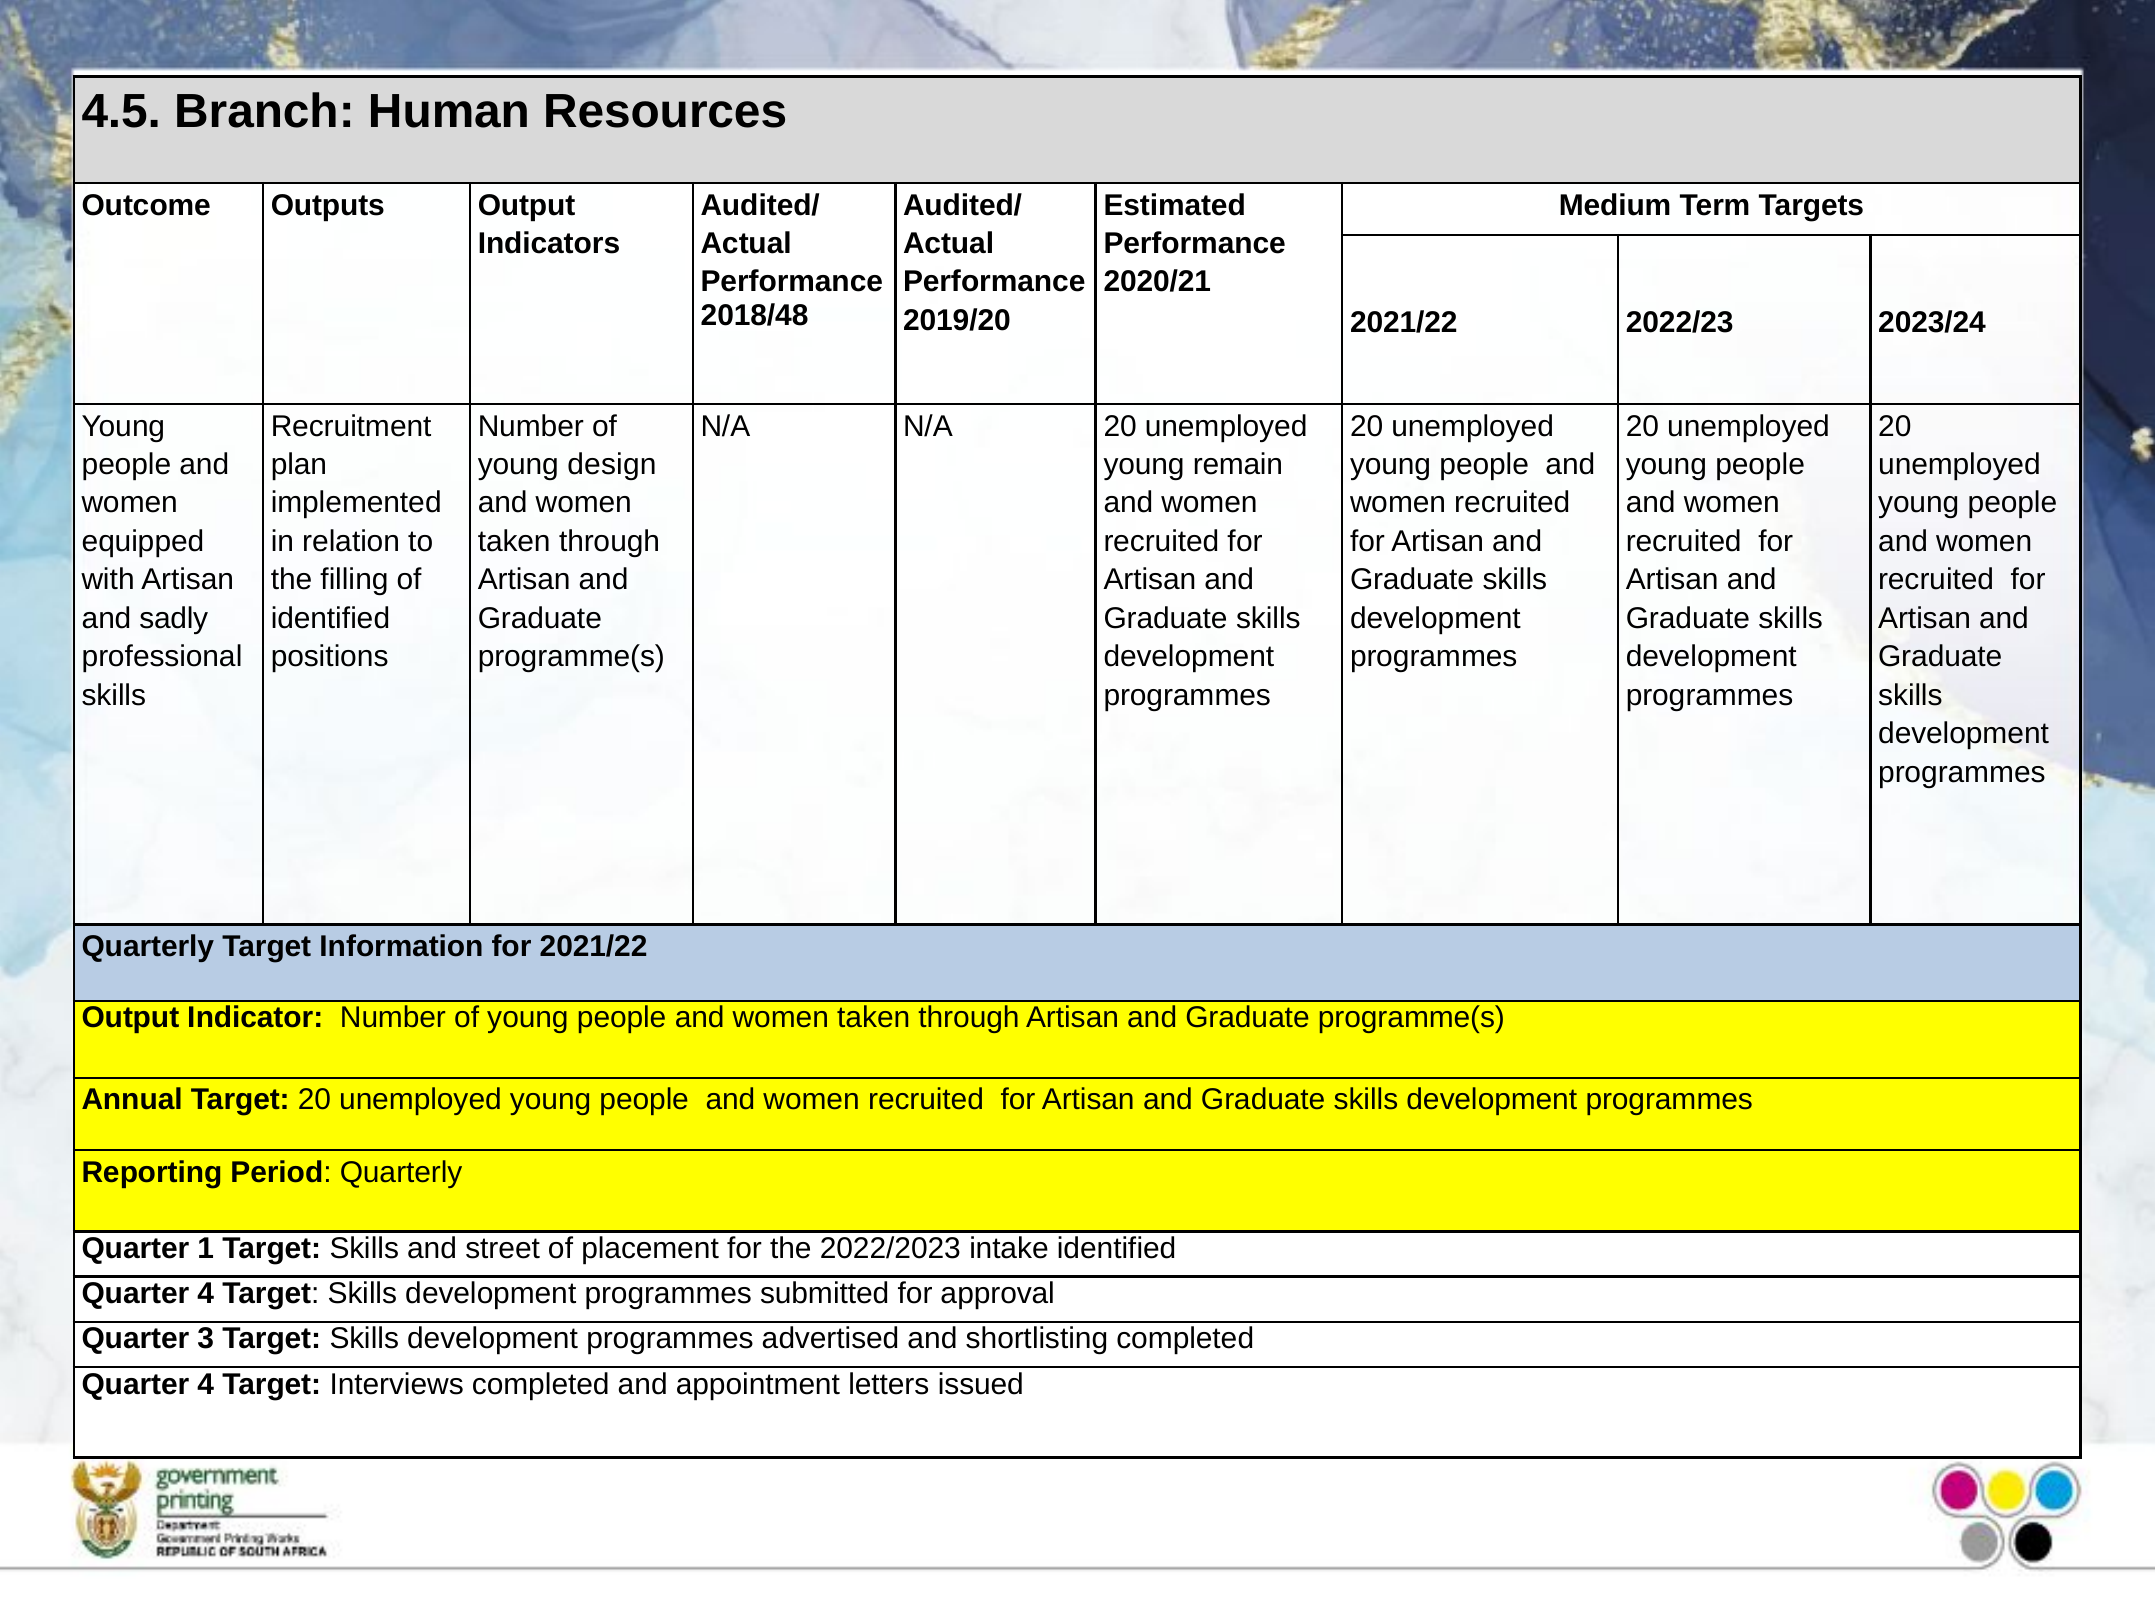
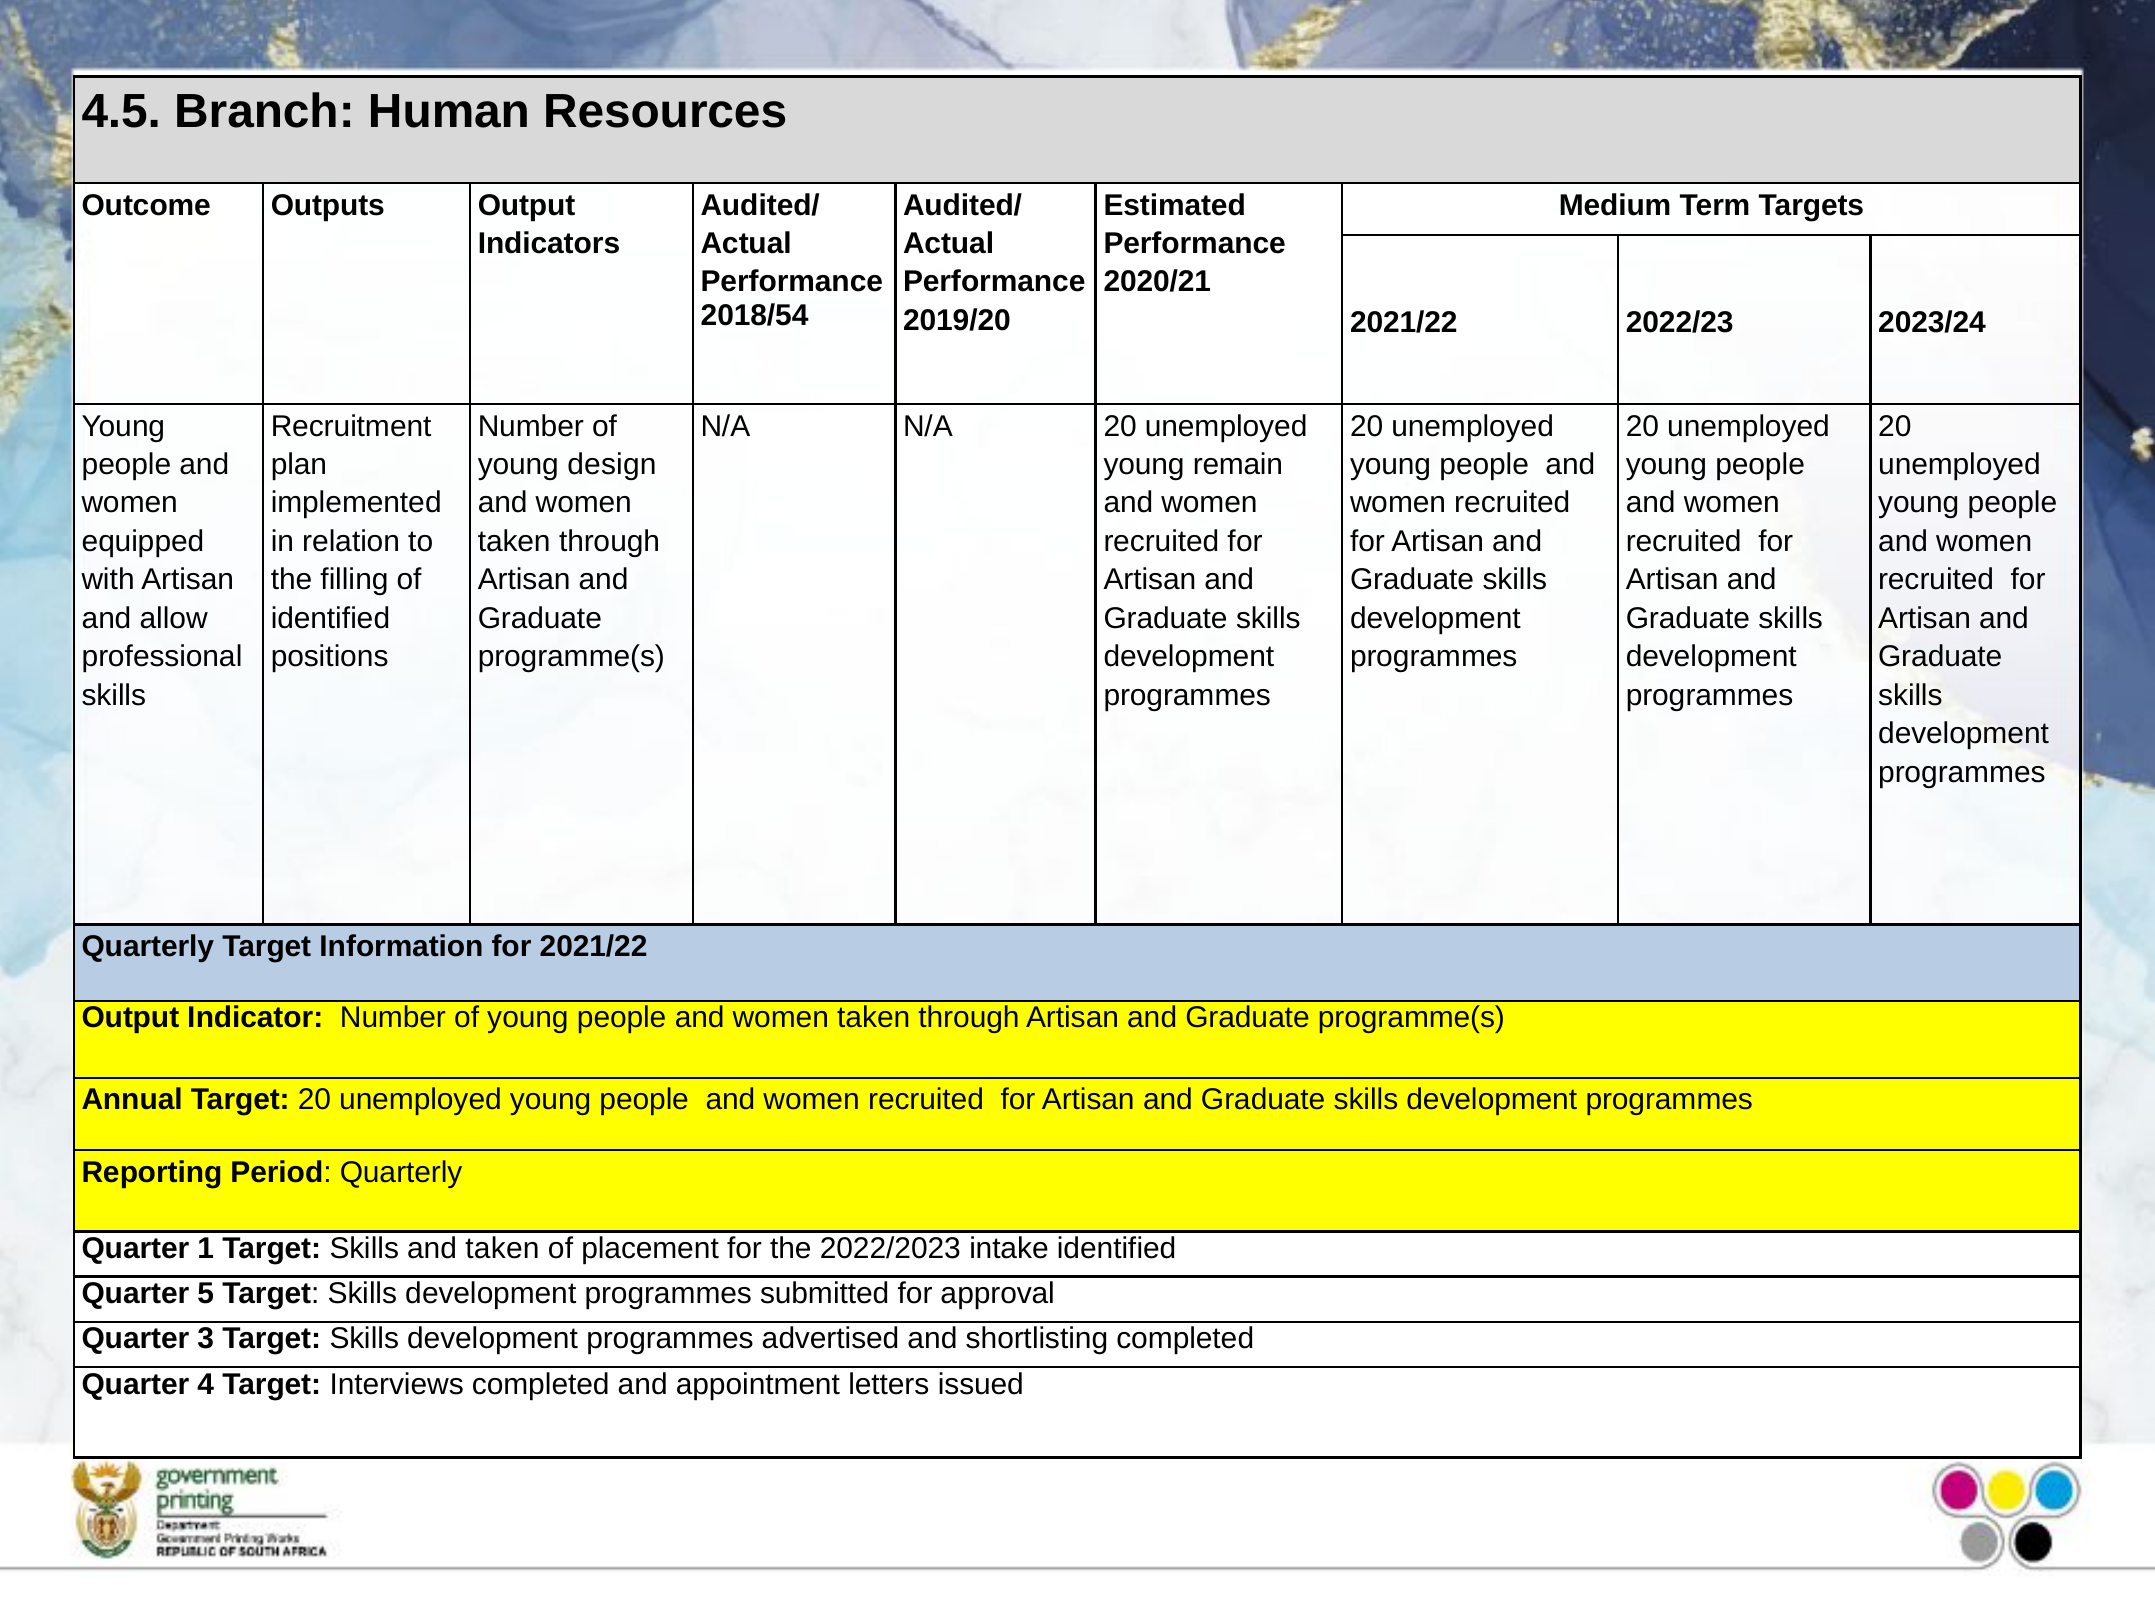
2018/48: 2018/48 -> 2018/54
sadly: sadly -> allow
and street: street -> taken
4 at (206, 1293): 4 -> 5
